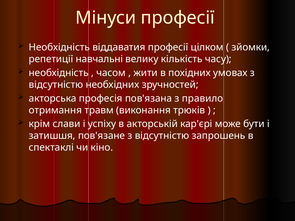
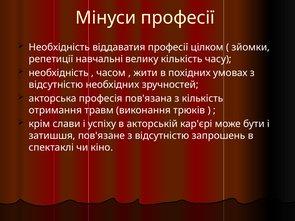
з правило: правило -> кількість
